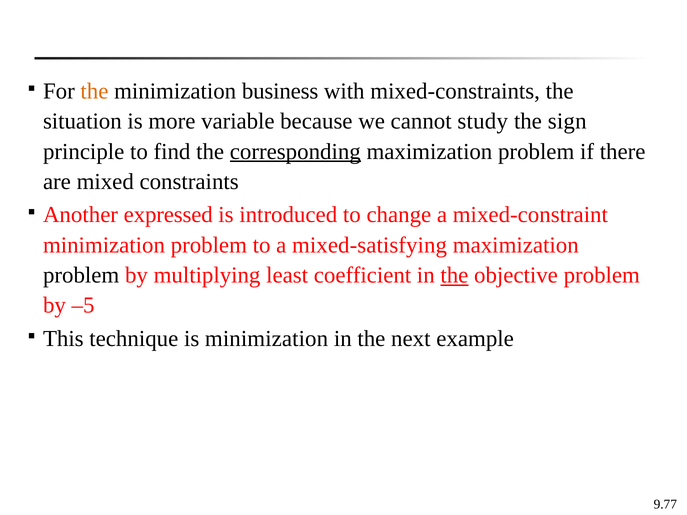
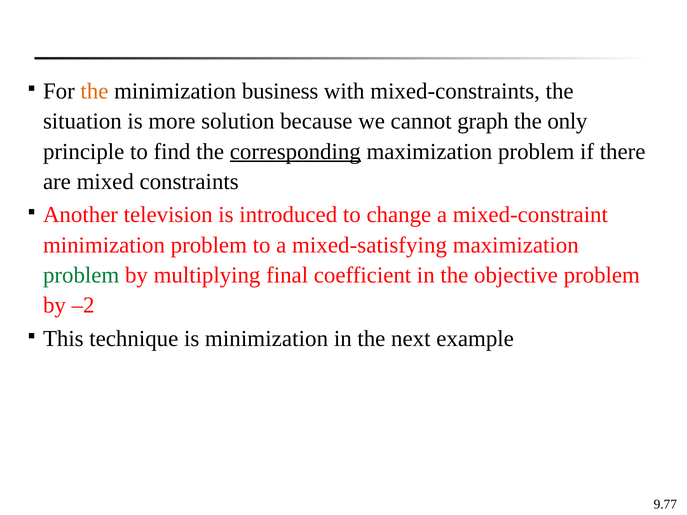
variable: variable -> solution
study: study -> graph
sign: sign -> only
expressed: expressed -> television
problem at (81, 275) colour: black -> green
least: least -> final
the at (454, 275) underline: present -> none
–5: –5 -> –2
